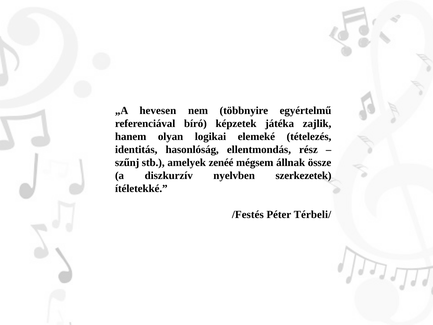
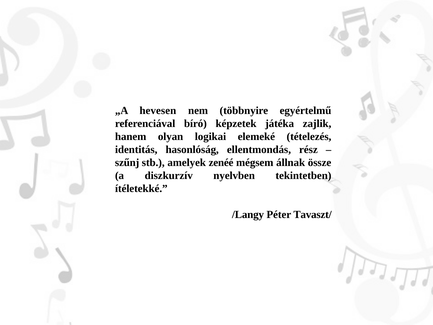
szerkezetek: szerkezetek -> tekintetben
/Festés: /Festés -> /Langy
Térbeli/: Térbeli/ -> Tavaszt/
